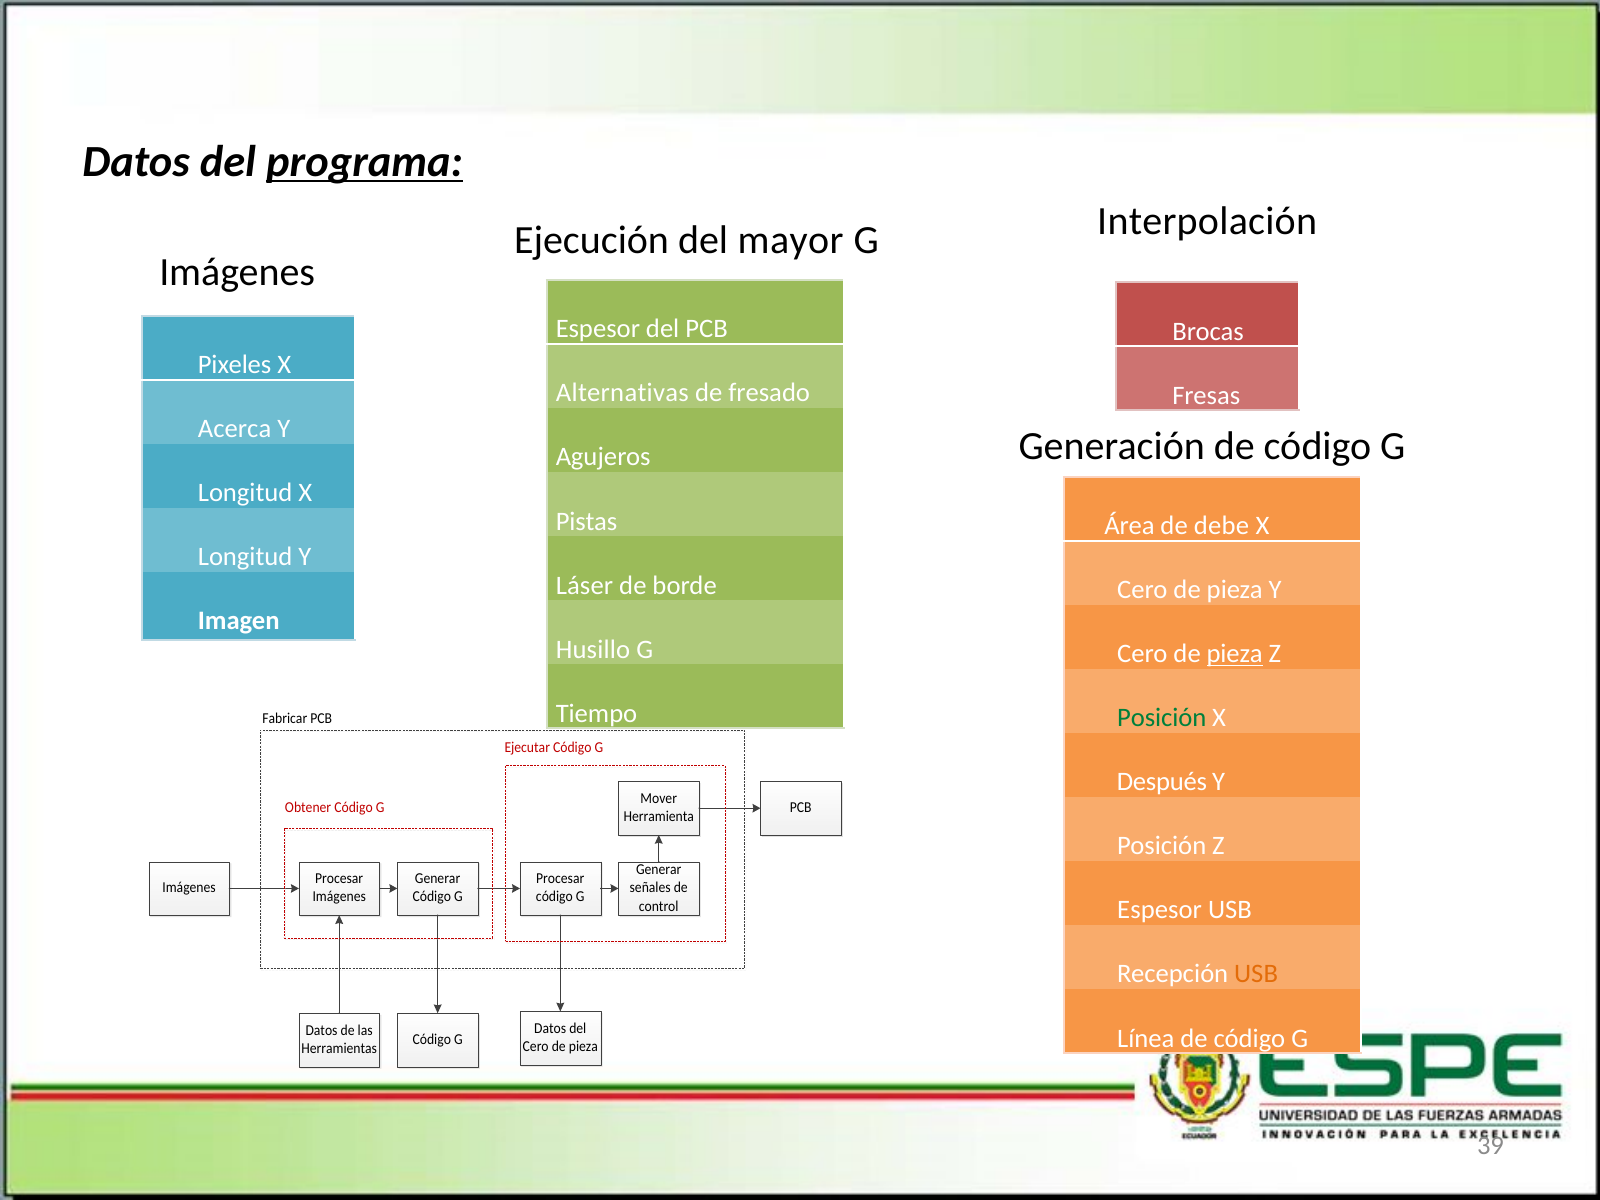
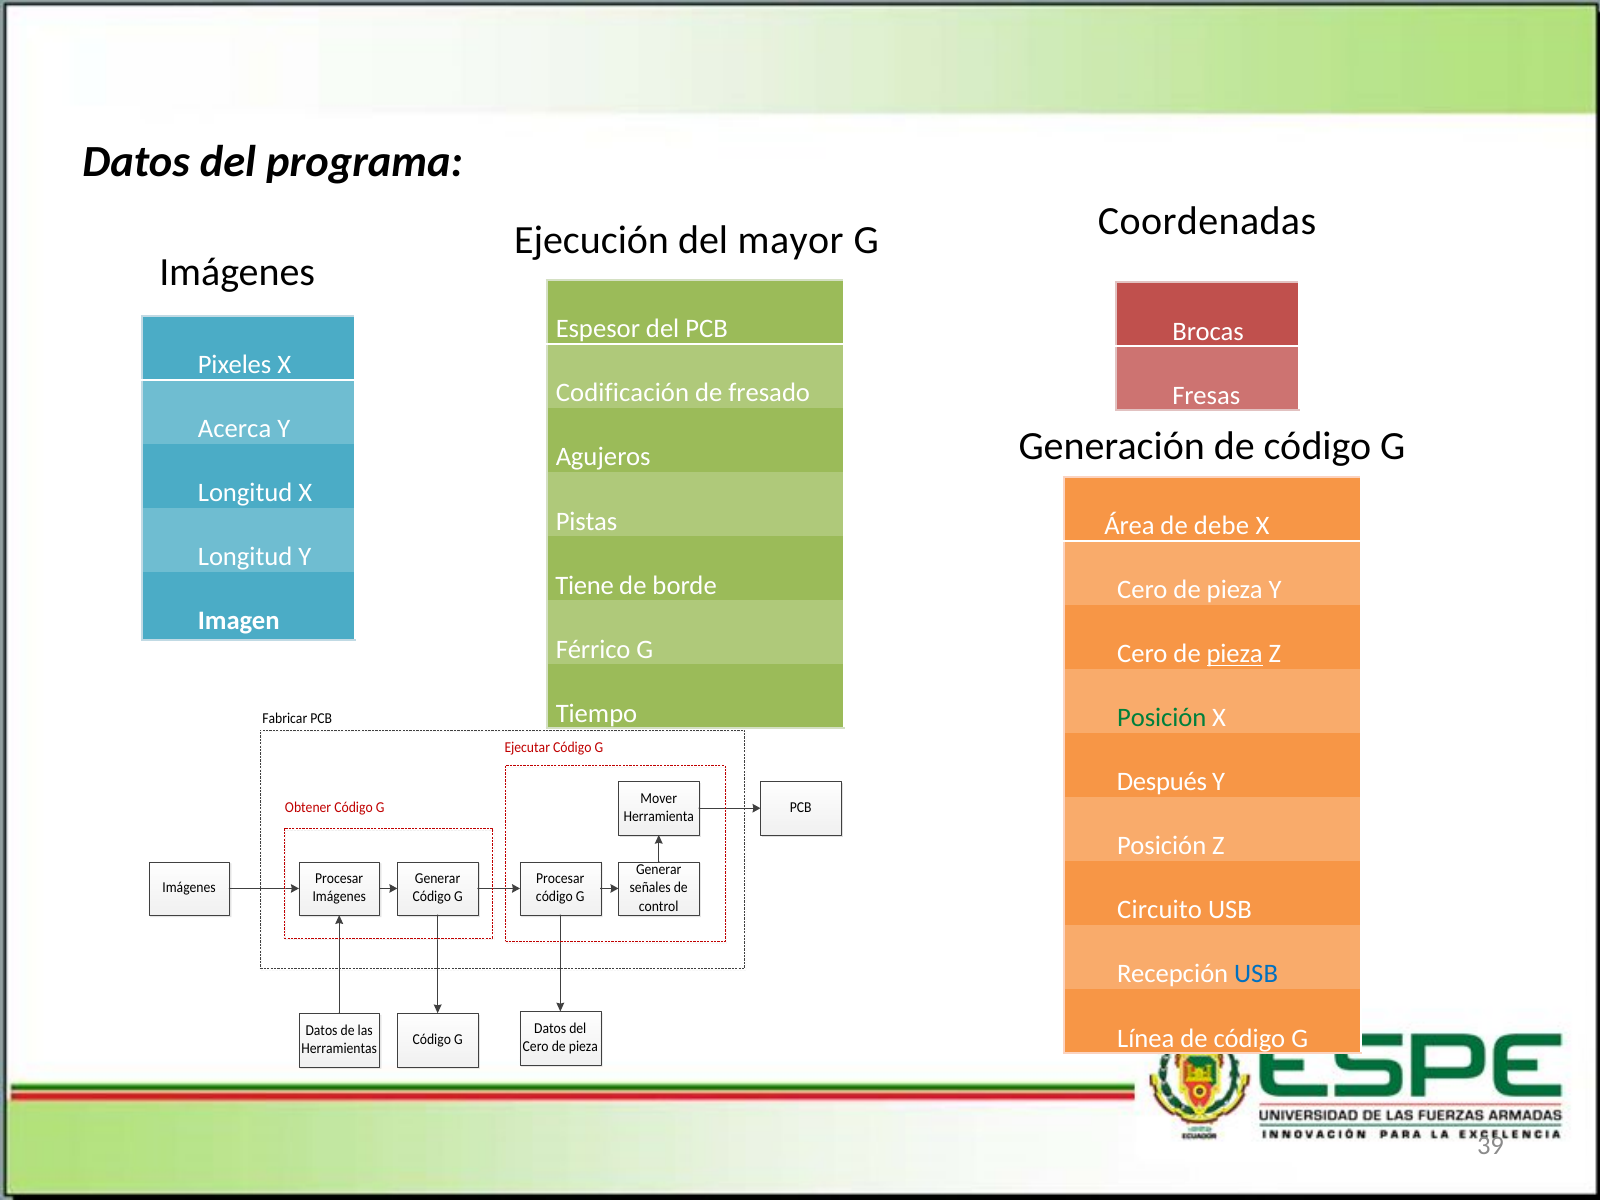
programa underline: present -> none
Interpolación: Interpolación -> Coordenadas
Alternativas: Alternativas -> Codificación
Láser: Láser -> Tiene
Husillo: Husillo -> Férrico
Espesor at (1160, 910): Espesor -> Circuito
USB at (1256, 974) colour: orange -> blue
